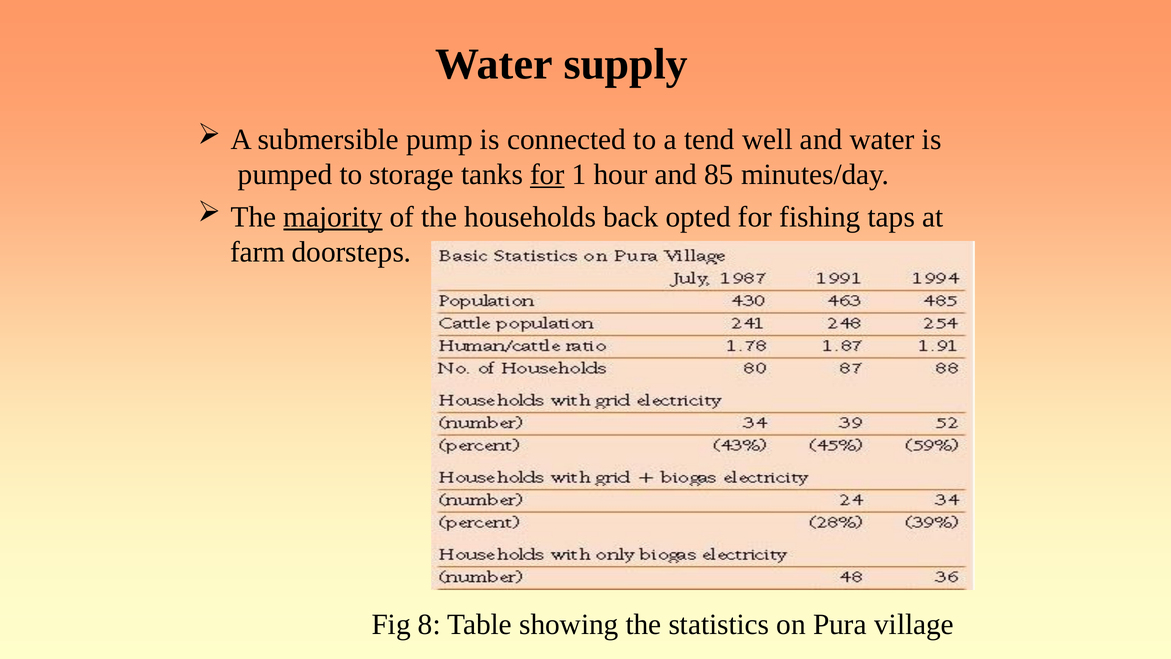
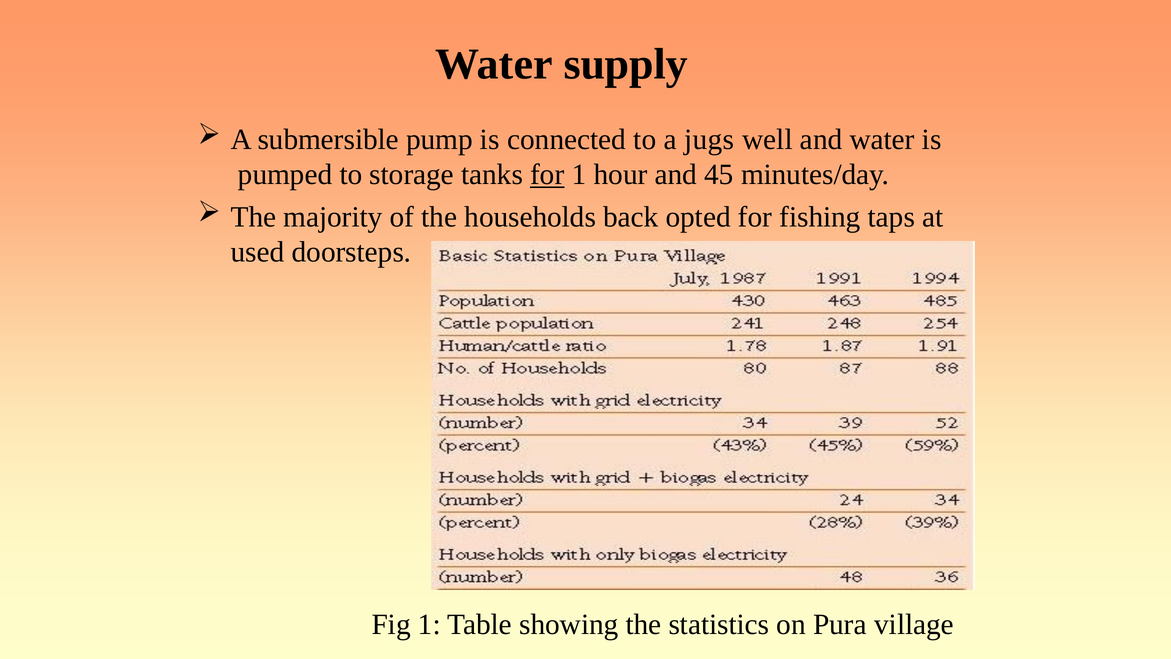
tend: tend -> jugs
85: 85 -> 45
majority underline: present -> none
farm: farm -> used
Fig 8: 8 -> 1
